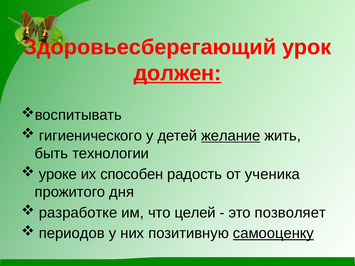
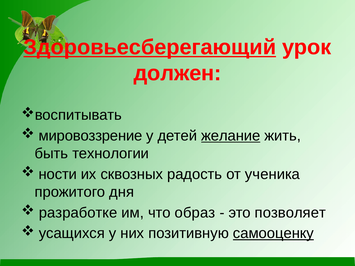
Здоровьесберегающий underline: none -> present
должен underline: present -> none
гигиенического: гигиенического -> мировоззрение
уроке: уроке -> ности
способен: способен -> сквозных
целей: целей -> образ
периодов: периодов -> усащихся
